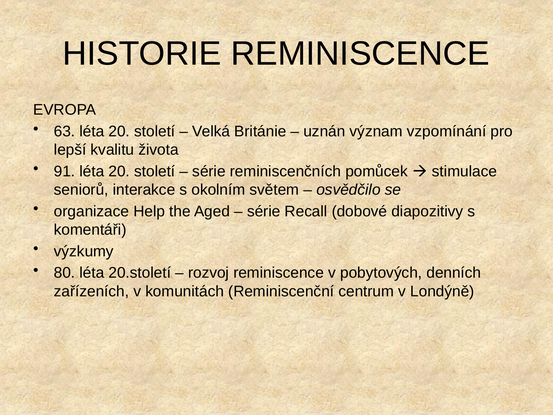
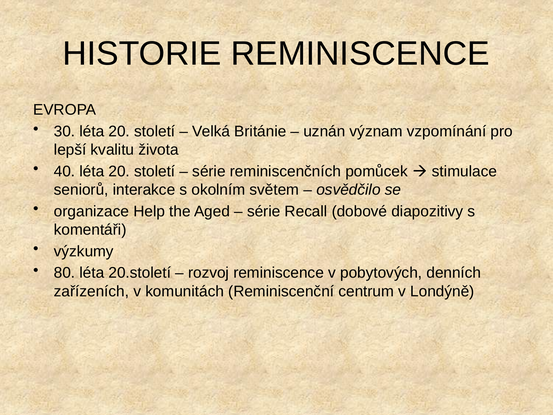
63: 63 -> 30
91: 91 -> 40
